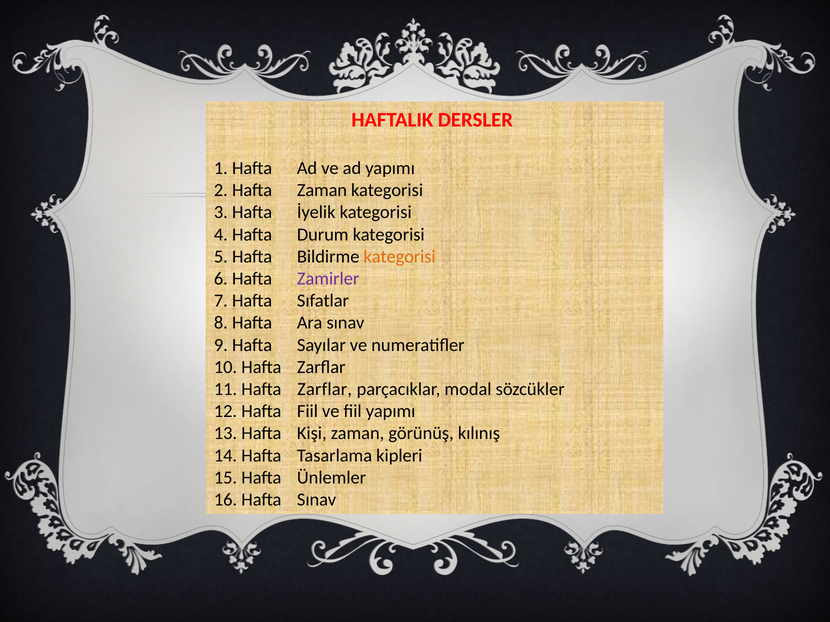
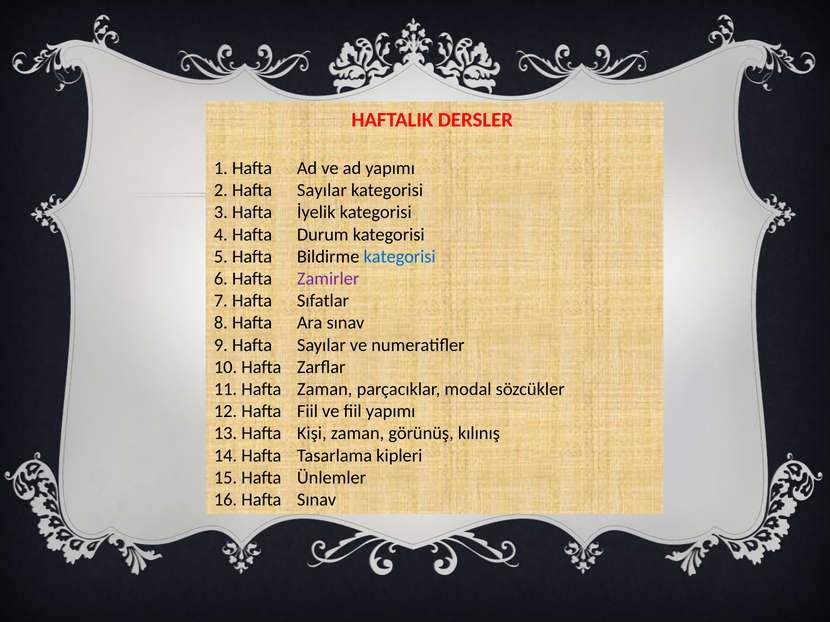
2 Hafta Zaman: Zaman -> Sayılar
kategorisi at (400, 257) colour: orange -> blue
11 Hafta Zarflar: Zarflar -> Zaman
